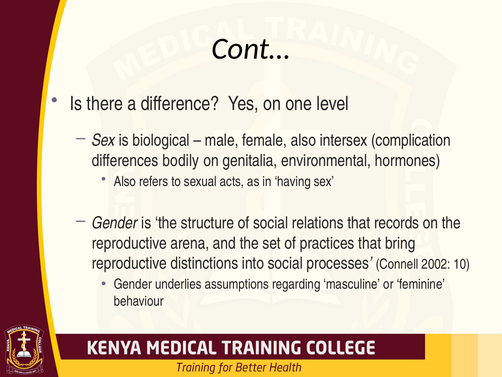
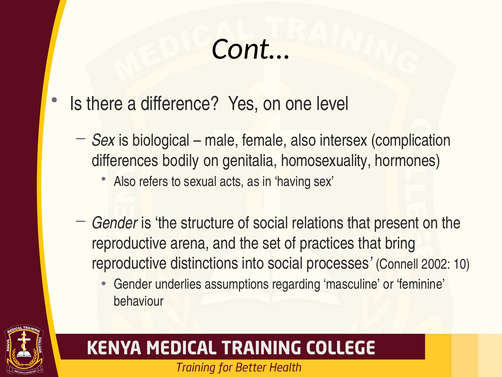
environmental: environmental -> homosexuality
records: records -> present
